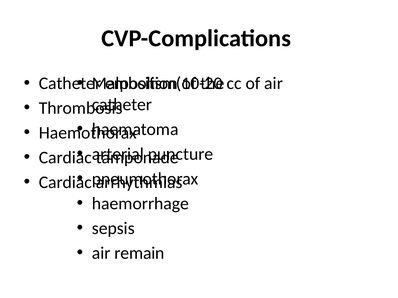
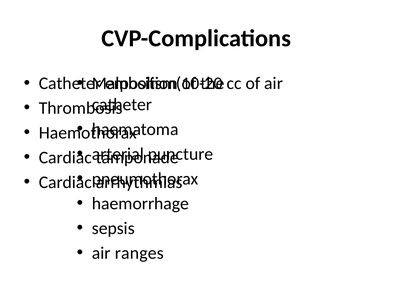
remain: remain -> ranges
